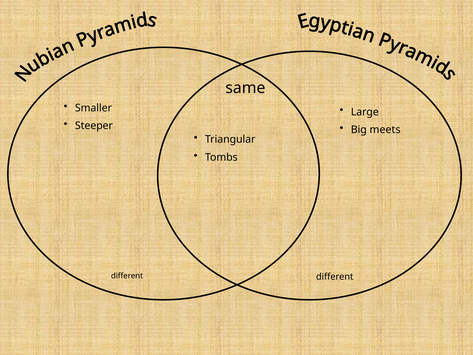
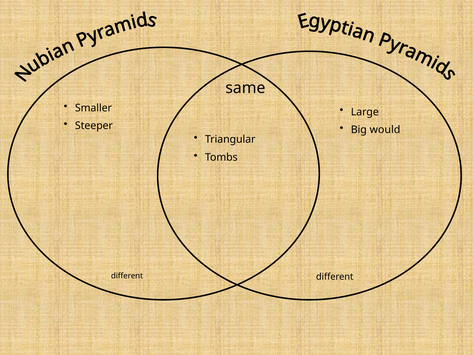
meets: meets -> would
